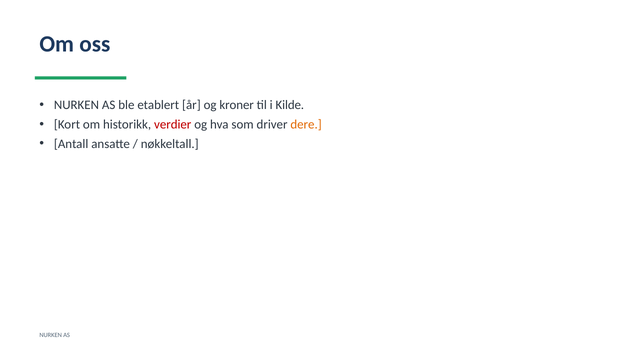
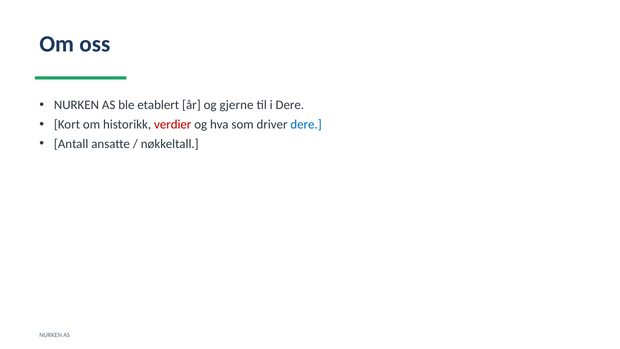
kroner: kroner -> gjerne
i Kilde: Kilde -> Dere
dere at (306, 124) colour: orange -> blue
